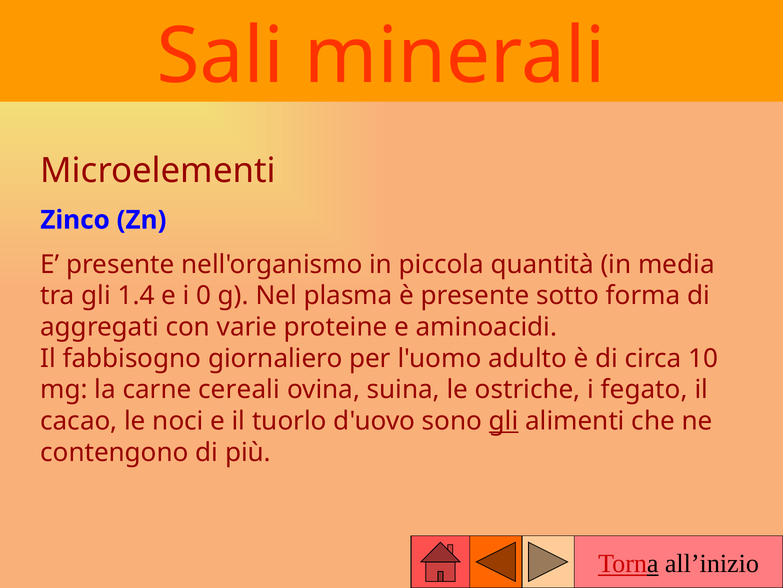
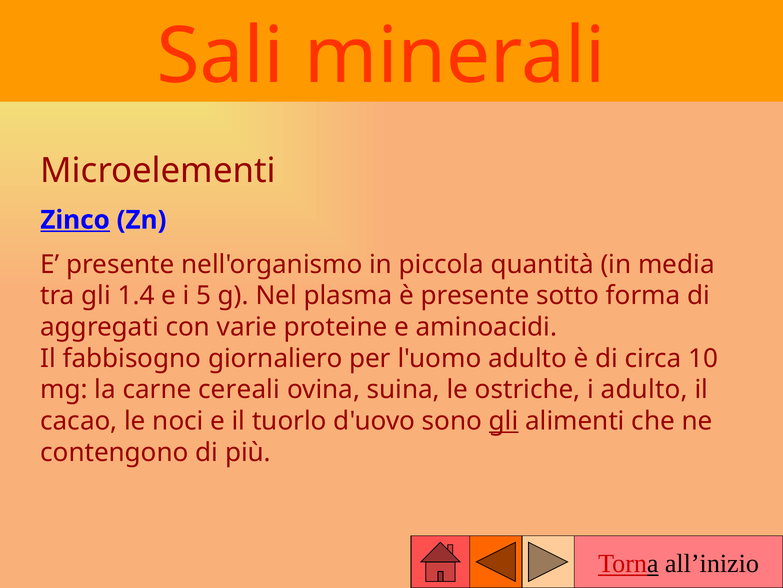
Zinco underline: none -> present
0: 0 -> 5
i fegato: fegato -> adulto
